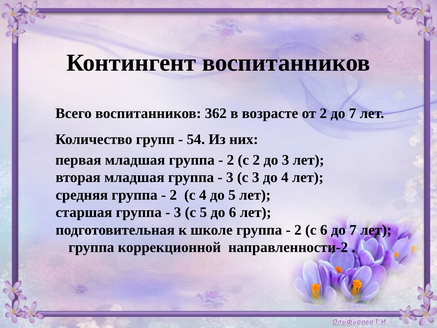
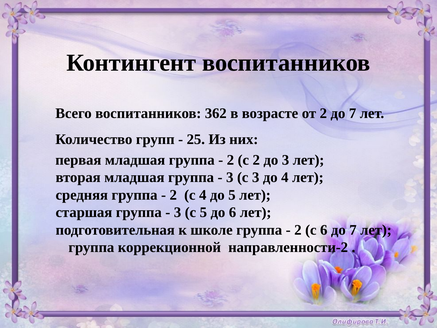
54: 54 -> 25
